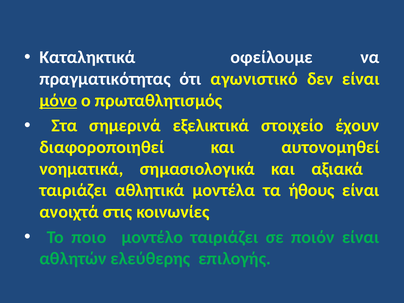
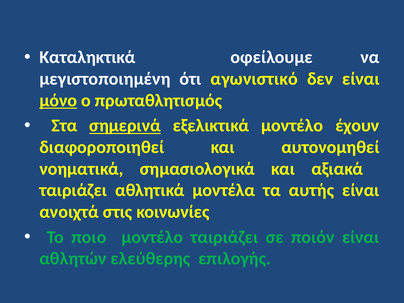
πραγματικότητας: πραγματικότητας -> μεγιστοποιημένη
σημερινά underline: none -> present
εξελικτικά στοιχείο: στοιχείο -> μοντέλο
ήθους: ήθους -> αυτής
